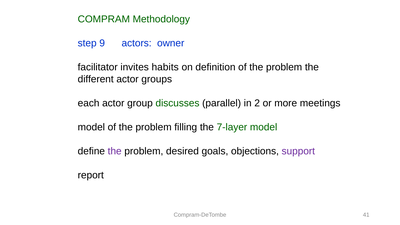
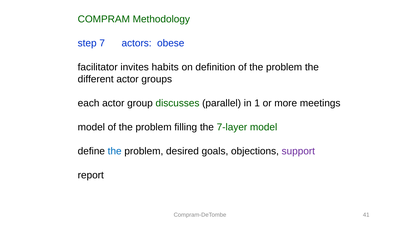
9: 9 -> 7
owner: owner -> obese
2: 2 -> 1
the at (115, 151) colour: purple -> blue
